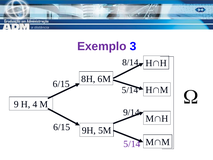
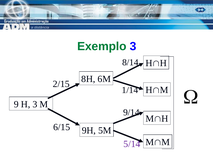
Exemplo colour: purple -> green
6/15 at (61, 84): 6/15 -> 2/15
5/14 at (130, 90): 5/14 -> 1/14
H 4: 4 -> 3
